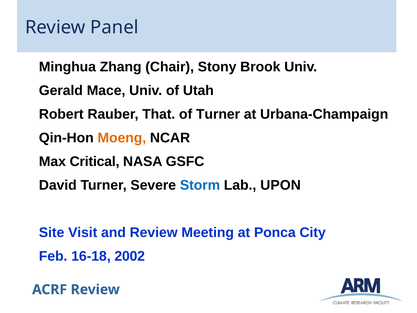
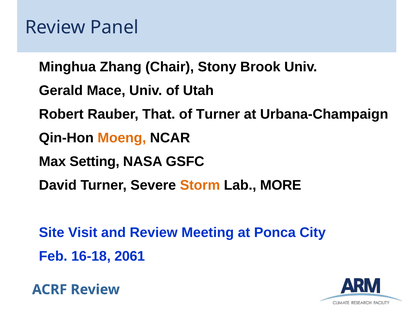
Critical: Critical -> Setting
Storm colour: blue -> orange
UPON: UPON -> MORE
2002: 2002 -> 2061
